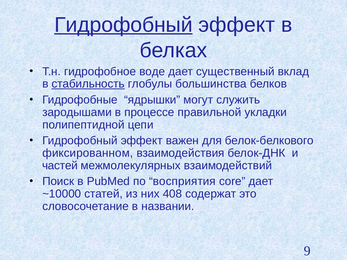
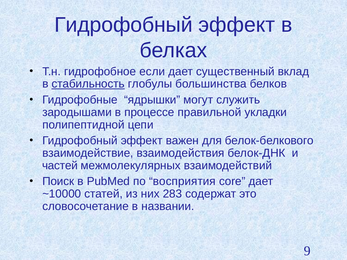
Гидрофобный at (124, 25) underline: present -> none
воде: воде -> если
фиксированном: фиксированном -> взаимодействие
408: 408 -> 283
